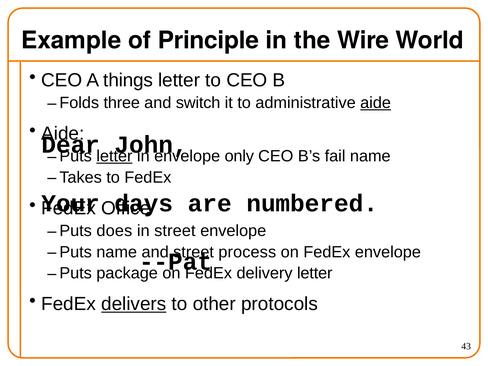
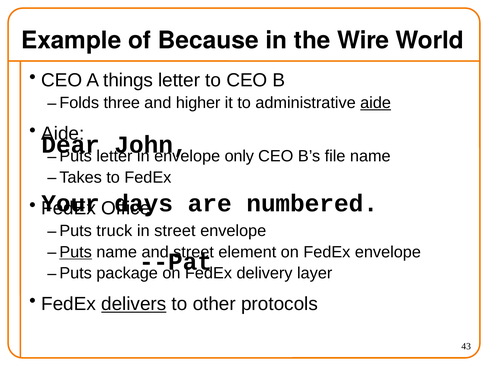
Principle: Principle -> Because
switch: switch -> higher
letter at (114, 156) underline: present -> none
fail: fail -> file
does: does -> truck
Puts at (76, 252) underline: none -> present
process: process -> element
delivery letter: letter -> layer
